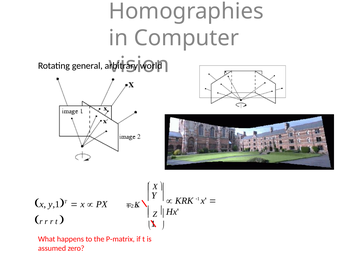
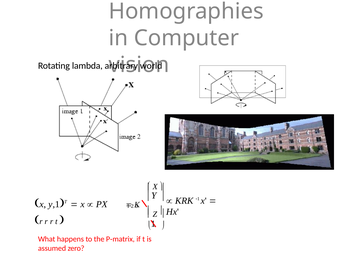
general: general -> lambda
